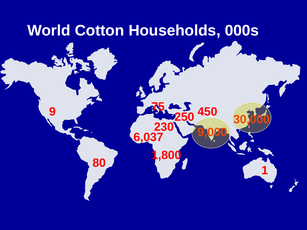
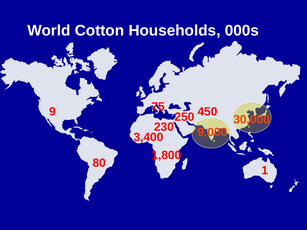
6,037: 6,037 -> 3,400
